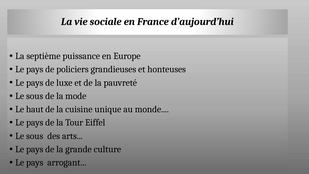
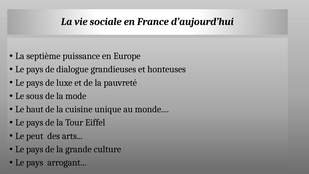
policiers: policiers -> dialogue
sous at (35, 136): sous -> peut
